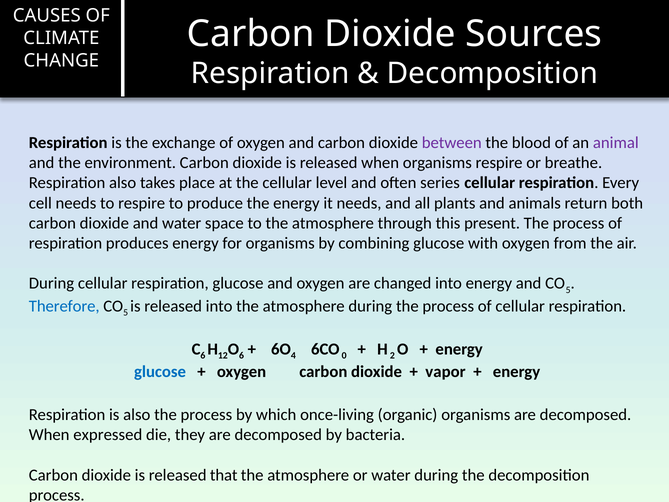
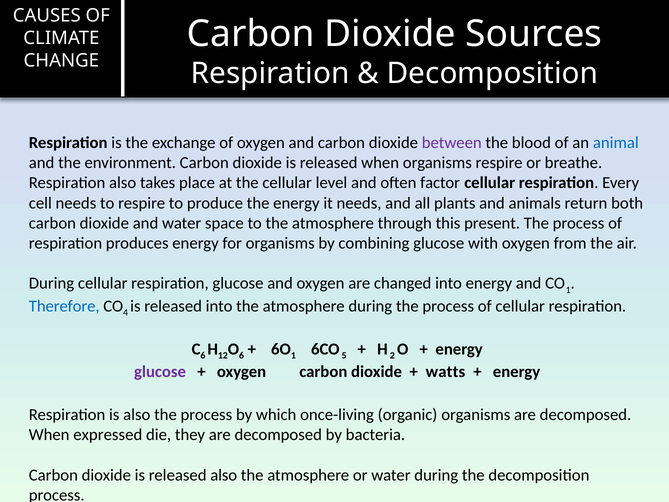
animal colour: purple -> blue
series: series -> factor
5 at (568, 290): 5 -> 1
5 at (126, 312): 5 -> 4
4 at (293, 355): 4 -> 1
0: 0 -> 5
glucose at (160, 372) colour: blue -> purple
vapor: vapor -> watts
released that: that -> also
